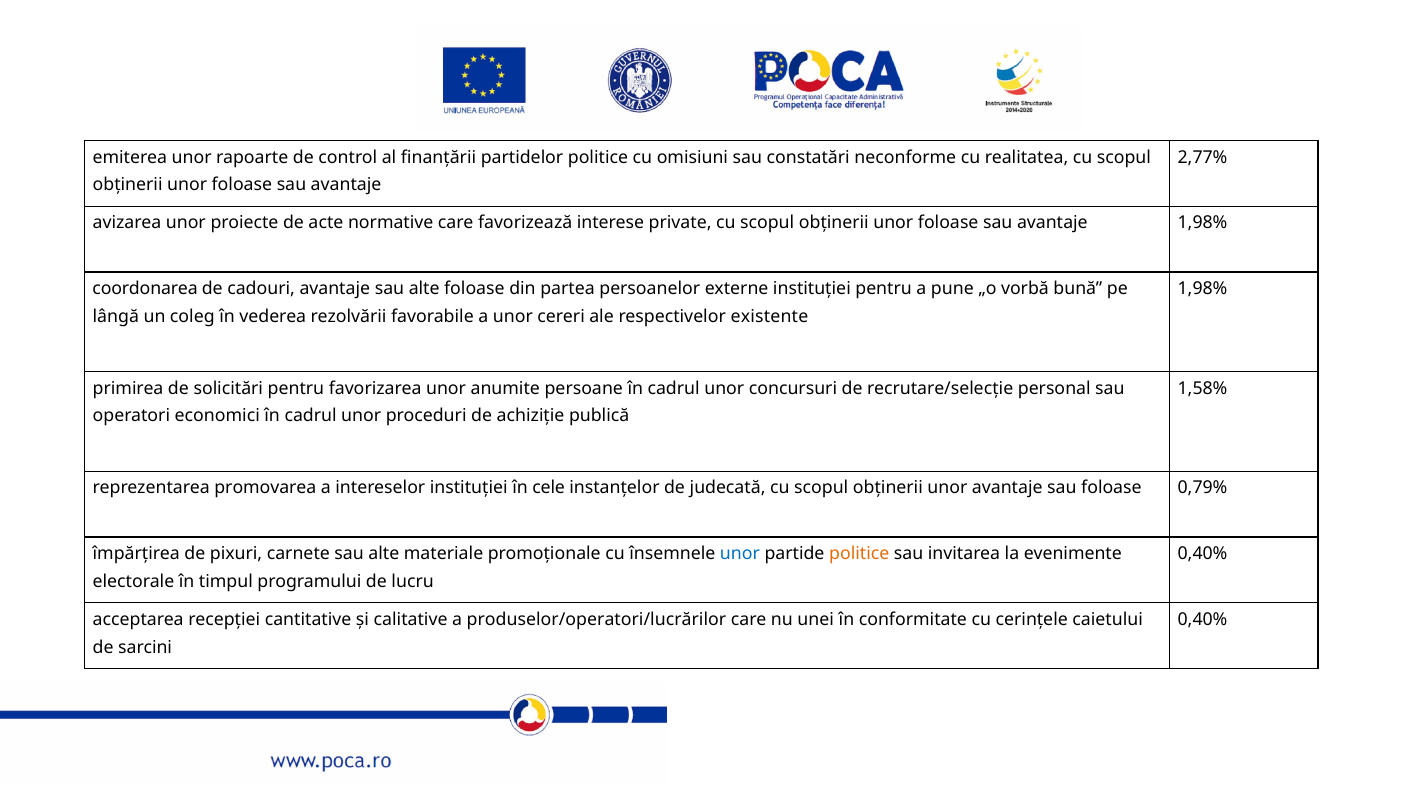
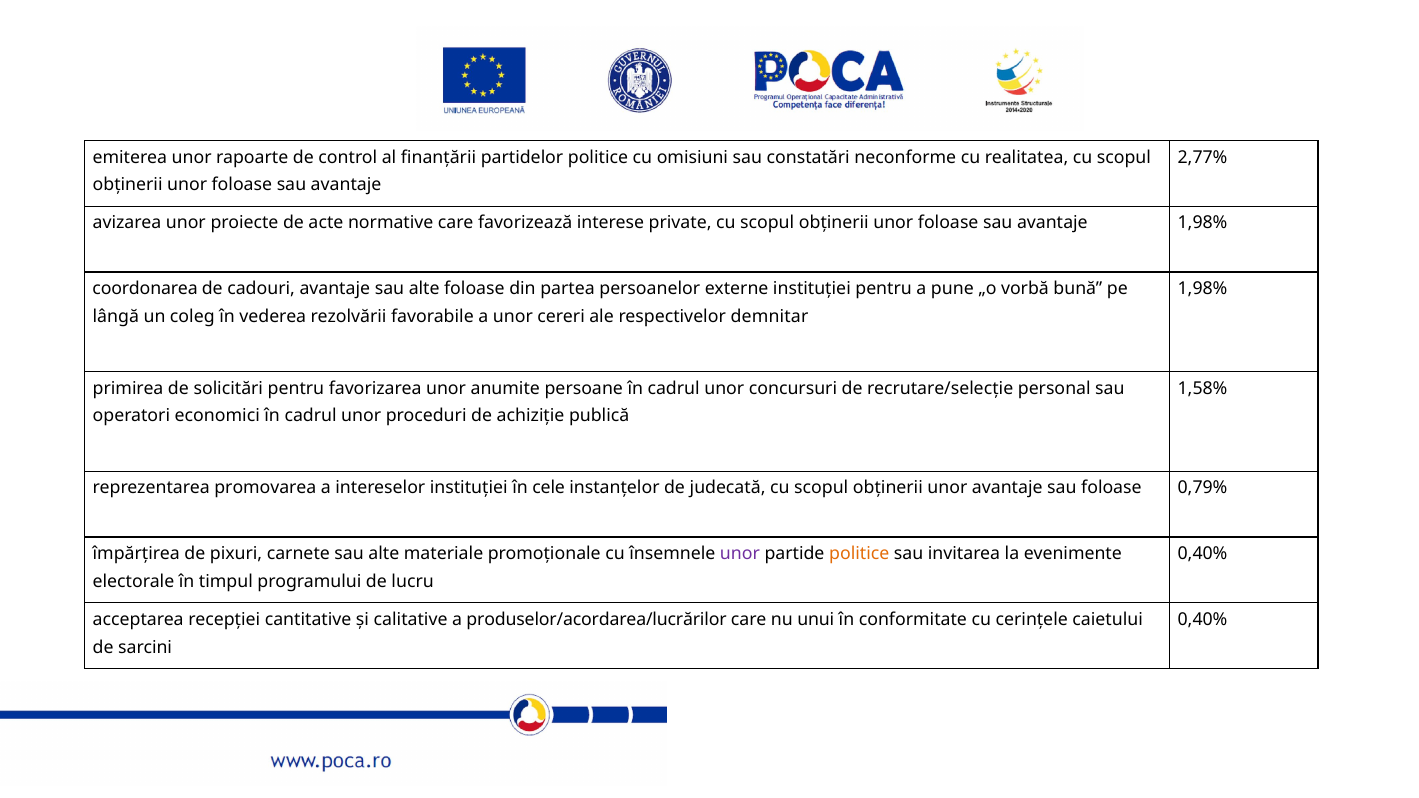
existente: existente -> demnitar
unor at (740, 554) colour: blue -> purple
produselor/operatori/lucrărilor: produselor/operatori/lucrărilor -> produselor/acordarea/lucrărilor
unei: unei -> unui
